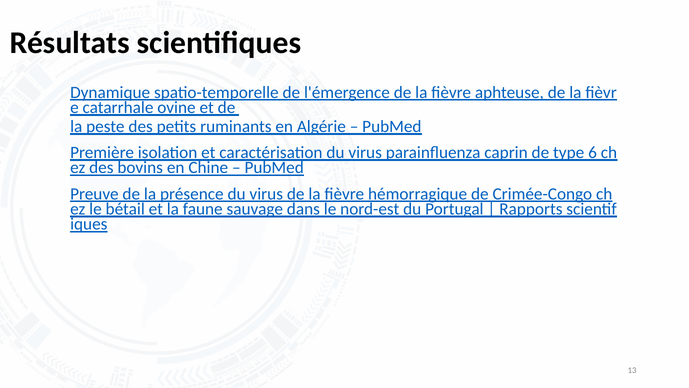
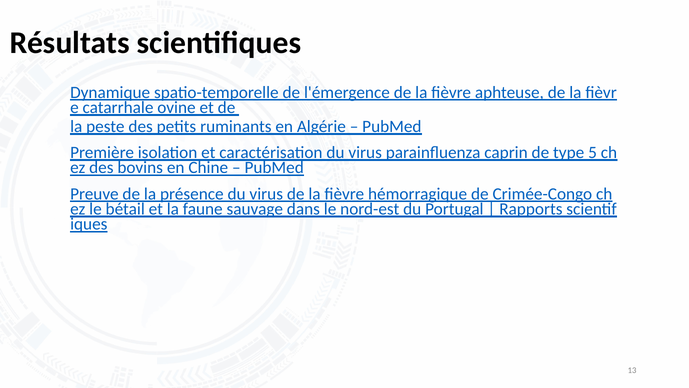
6: 6 -> 5
